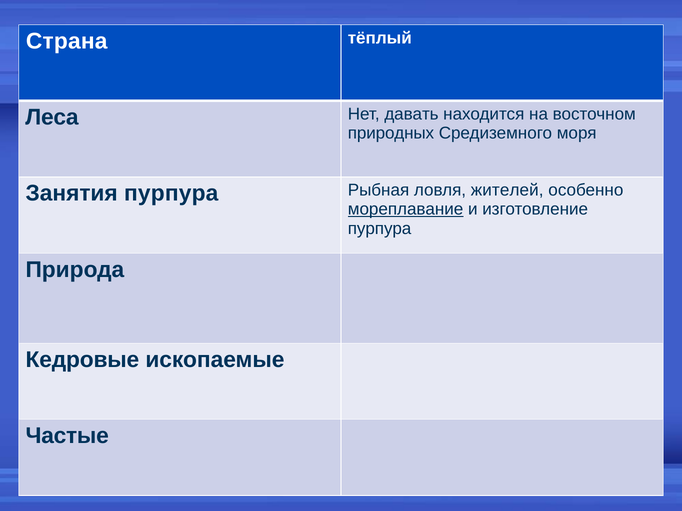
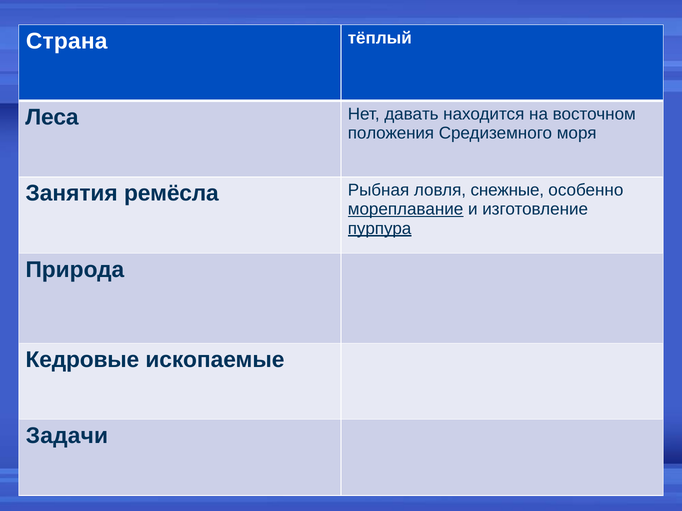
природных: природных -> положения
Занятия пурпура: пурпура -> ремёсла
жителей: жителей -> снежные
пурпура at (380, 229) underline: none -> present
Частые: Частые -> Задачи
